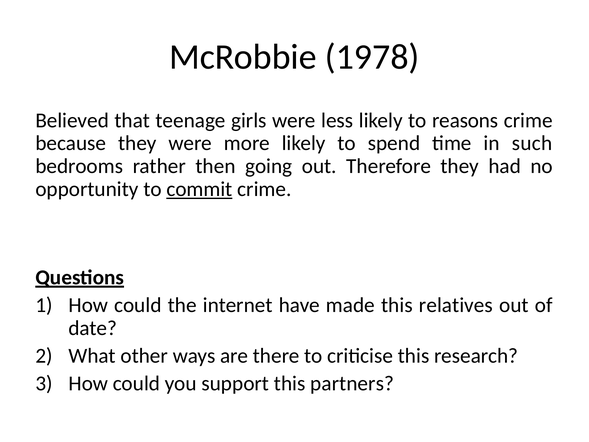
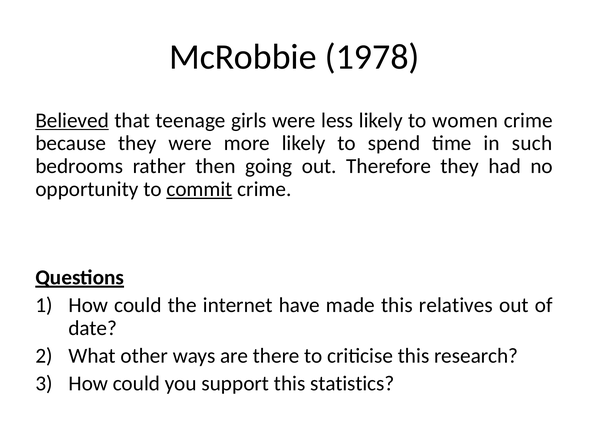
Believed underline: none -> present
reasons: reasons -> women
partners: partners -> statistics
